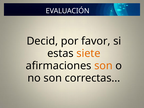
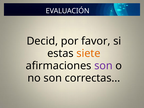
son at (103, 66) colour: orange -> purple
